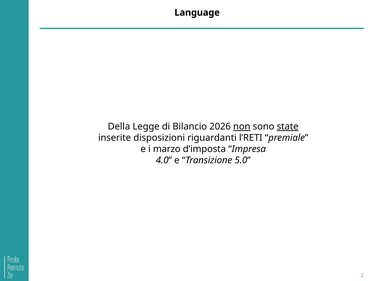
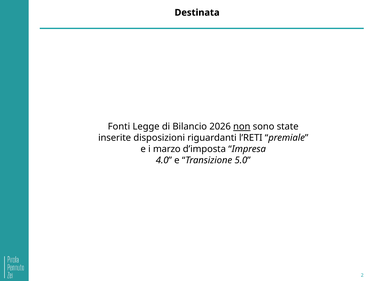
Language: Language -> Destinata
Della: Della -> Fonti
state underline: present -> none
